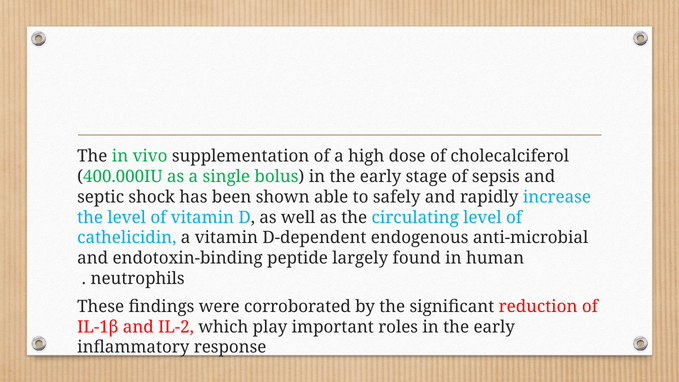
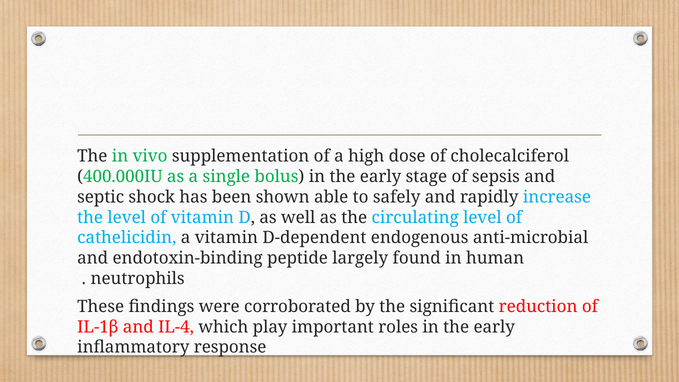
IL-2: IL-2 -> IL-4
